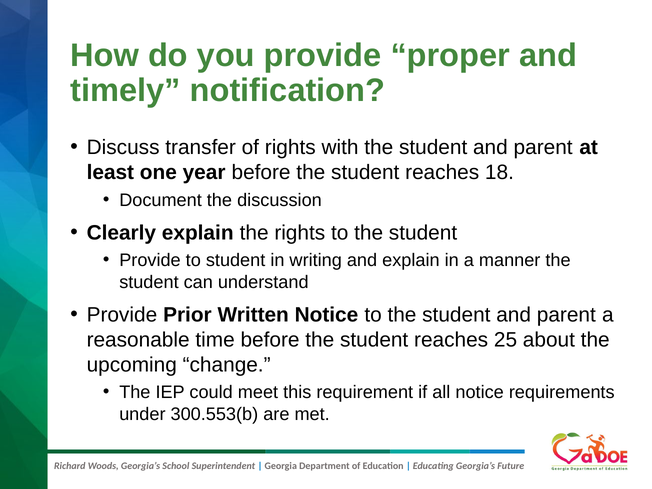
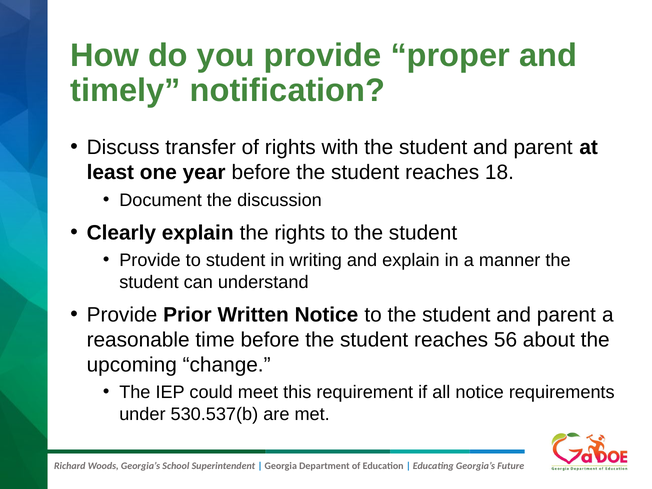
25: 25 -> 56
300.553(b: 300.553(b -> 530.537(b
